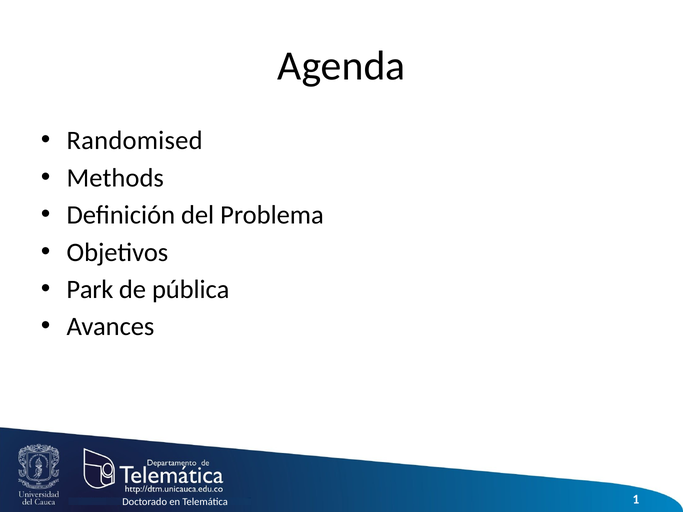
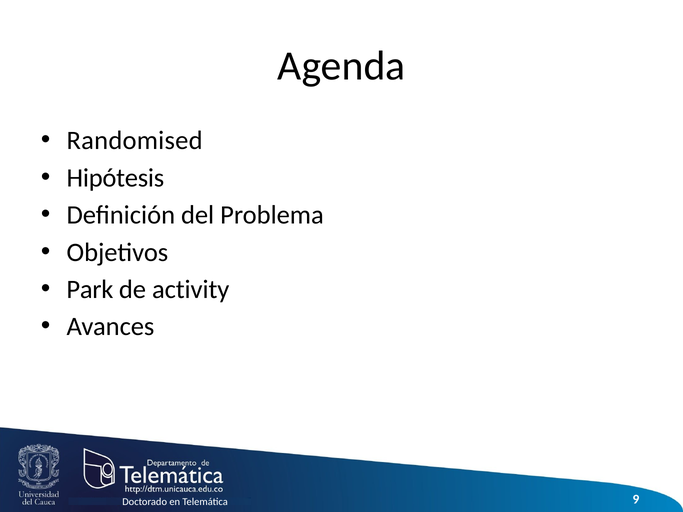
Methods: Methods -> Hipótesis
pública: pública -> activity
1: 1 -> 9
